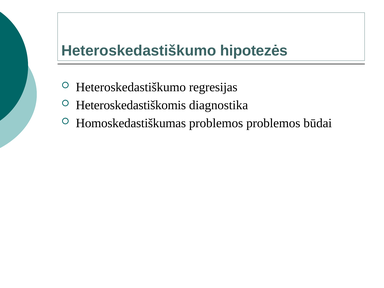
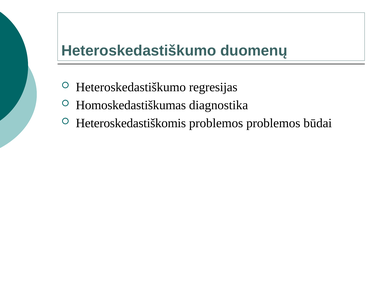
hipotezės: hipotezės -> duomenų
Heteroskedastiškomis: Heteroskedastiškomis -> Homoskedastiškumas
Homoskedastiškumas: Homoskedastiškumas -> Heteroskedastiškomis
